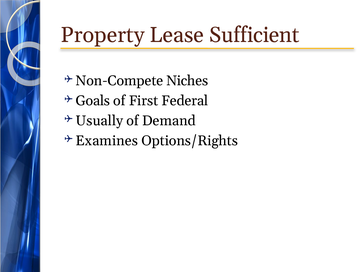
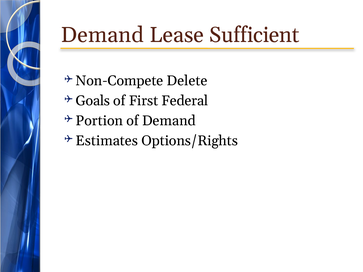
Property at (103, 35): Property -> Demand
Niches: Niches -> Delete
Usually: Usually -> Portion
Examines: Examines -> Estimates
